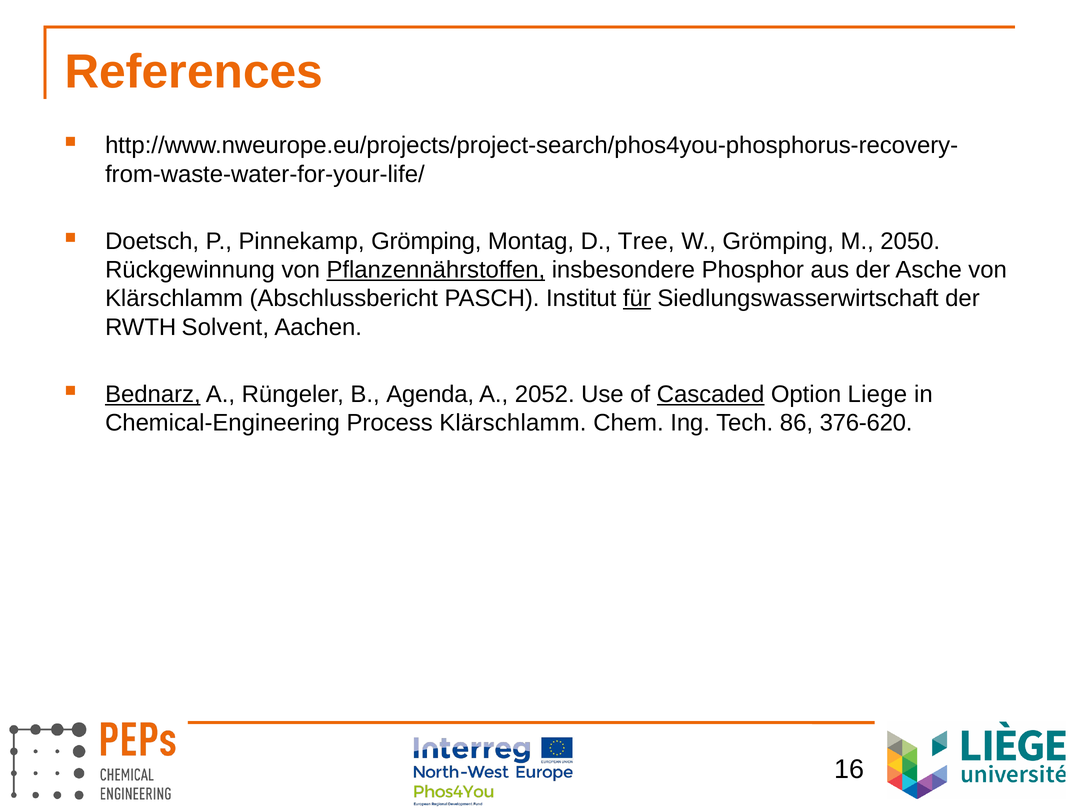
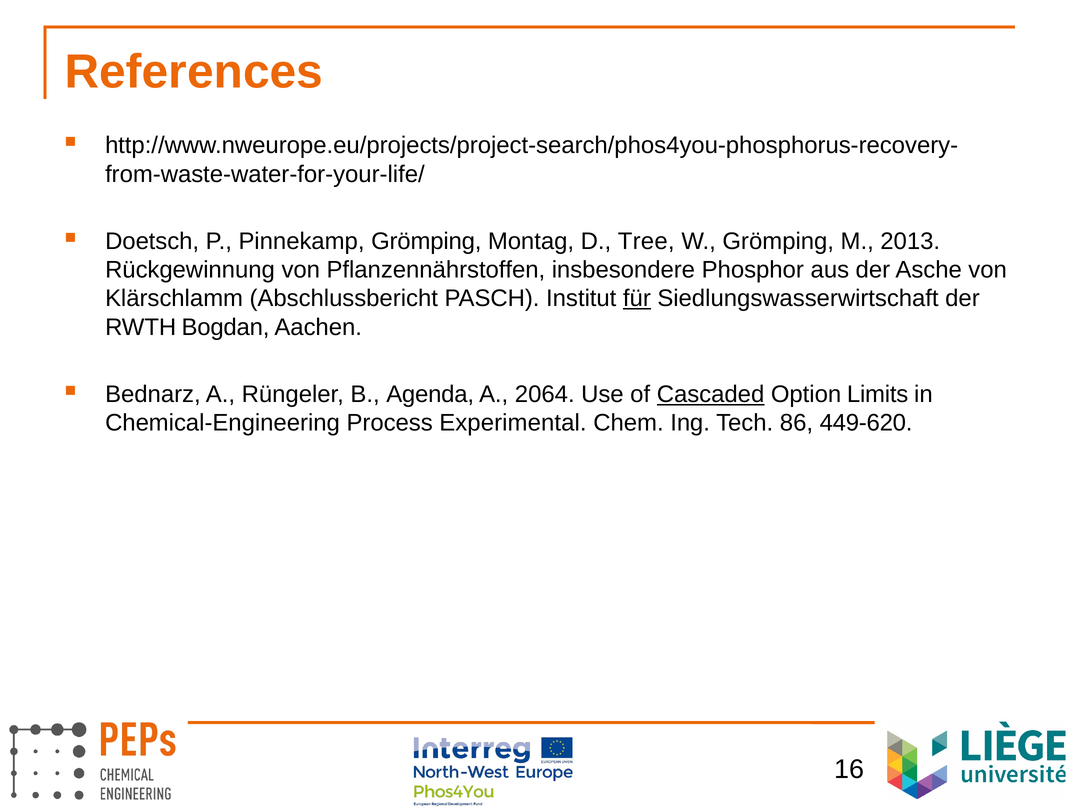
2050: 2050 -> 2013
Pflanzennährstoffen underline: present -> none
Solvent: Solvent -> Bogdan
Bednarz underline: present -> none
2052: 2052 -> 2064
Liege: Liege -> Limits
Process Klärschlamm: Klärschlamm -> Experimental
376-620: 376-620 -> 449-620
